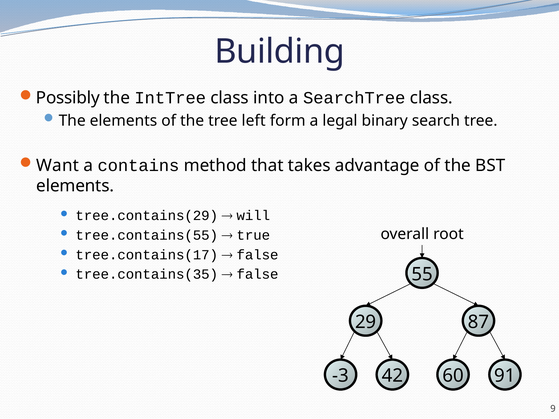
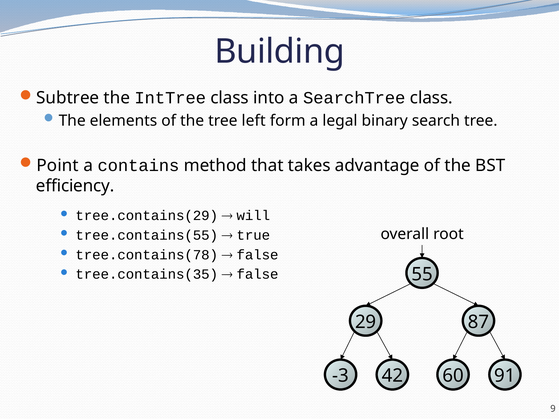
Possibly: Possibly -> Subtree
Want: Want -> Point
elements at (75, 186): elements -> efficiency
tree.contains(17: tree.contains(17 -> tree.contains(78
